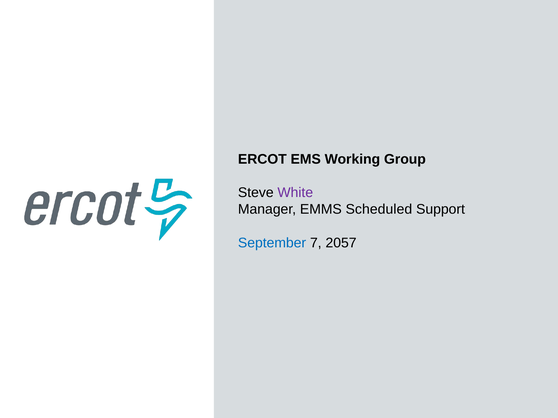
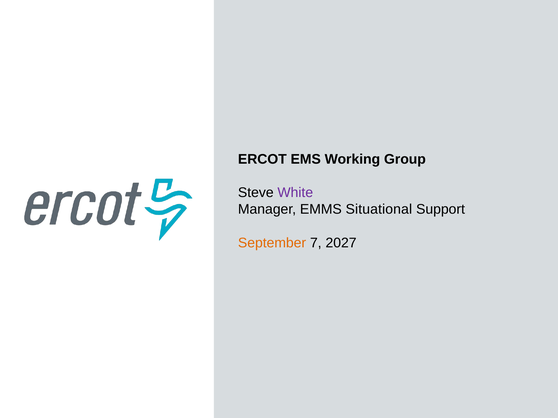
Scheduled: Scheduled -> Situational
September colour: blue -> orange
2057: 2057 -> 2027
